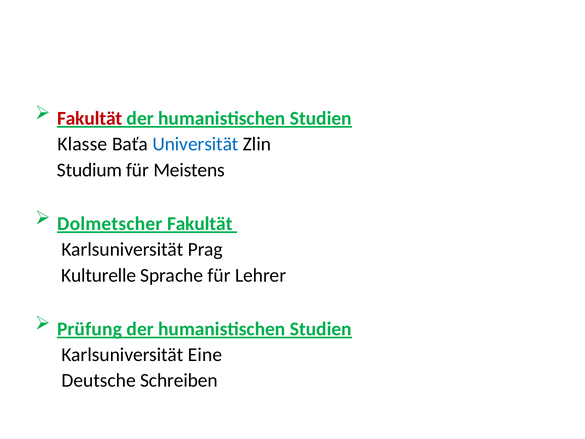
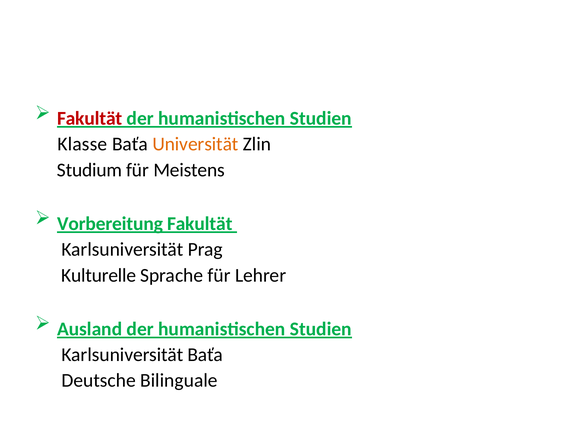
Universität colour: blue -> orange
Dolmetscher: Dolmetscher -> Vorbereitung
Prüfung: Prüfung -> Ausland
Karlsuniversität Eine: Eine -> Baťa
Schreiben: Schreiben -> Bilinguale
